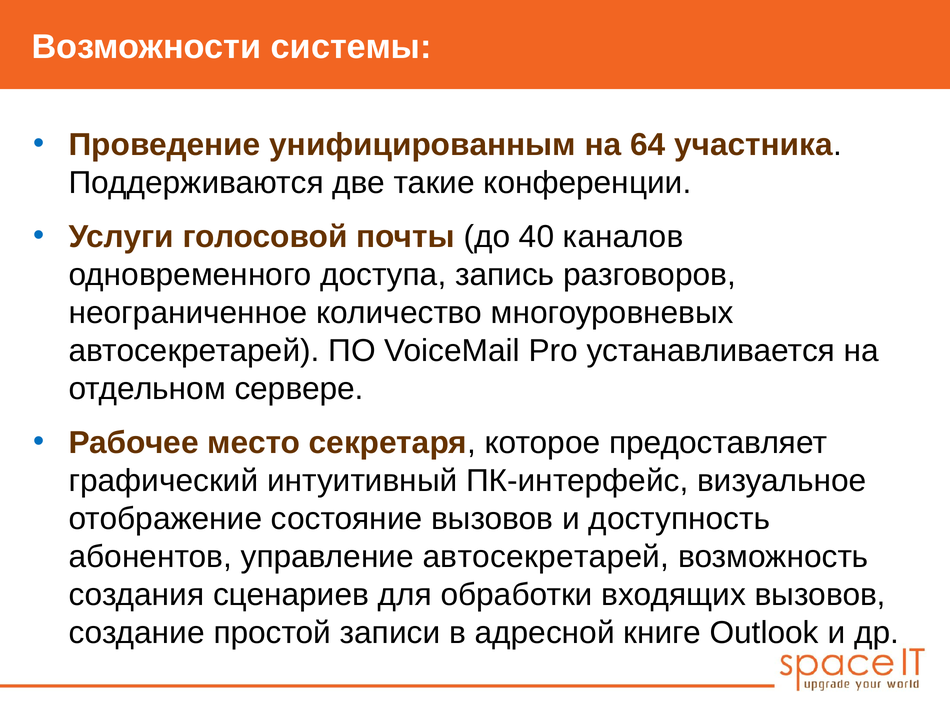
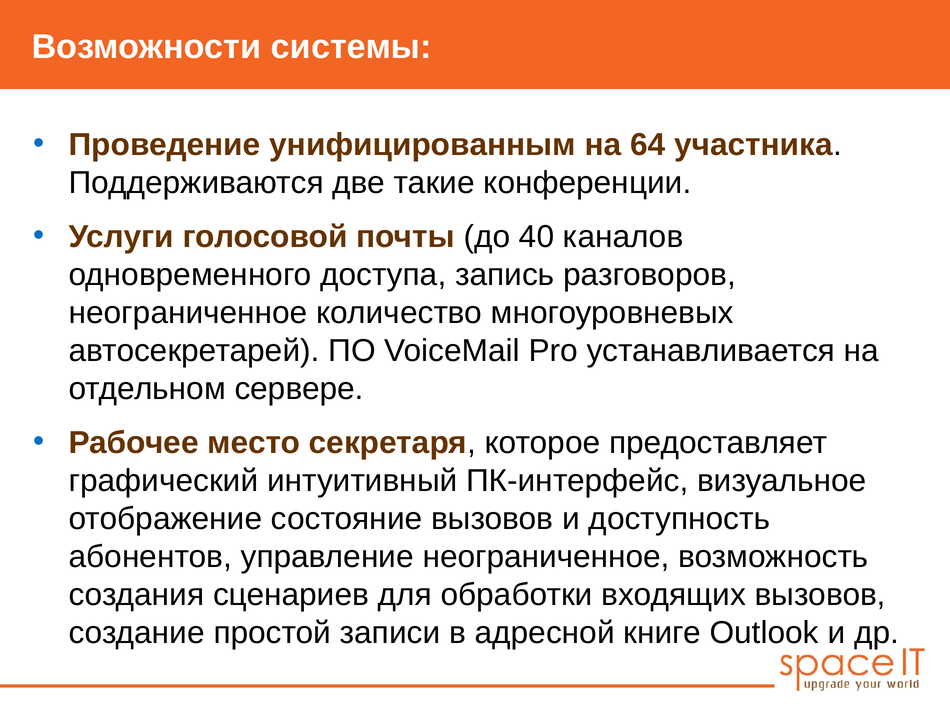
управление автосекретарей: автосекретарей -> неограниченное
